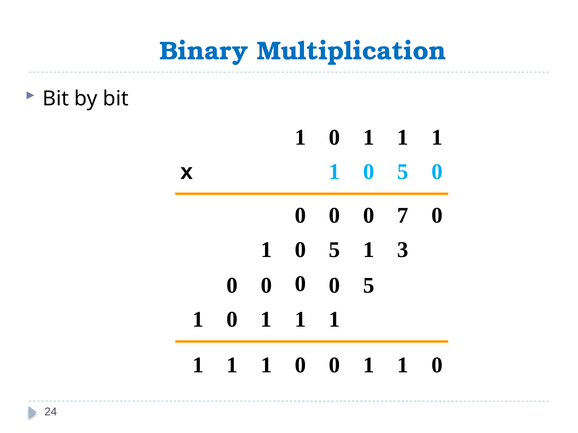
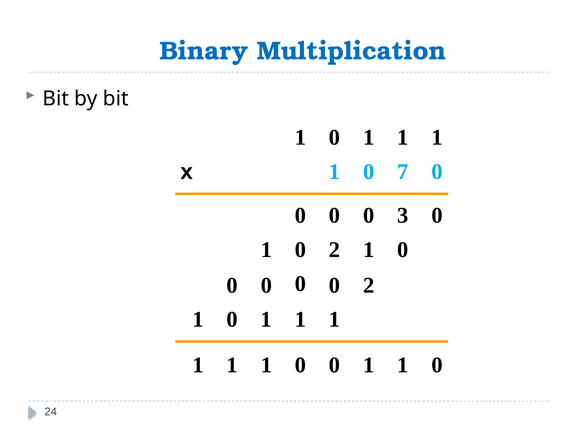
5 at (403, 172): 5 -> 7
7: 7 -> 3
5 at (335, 250): 5 -> 2
3 at (403, 250): 3 -> 0
0 5: 5 -> 2
